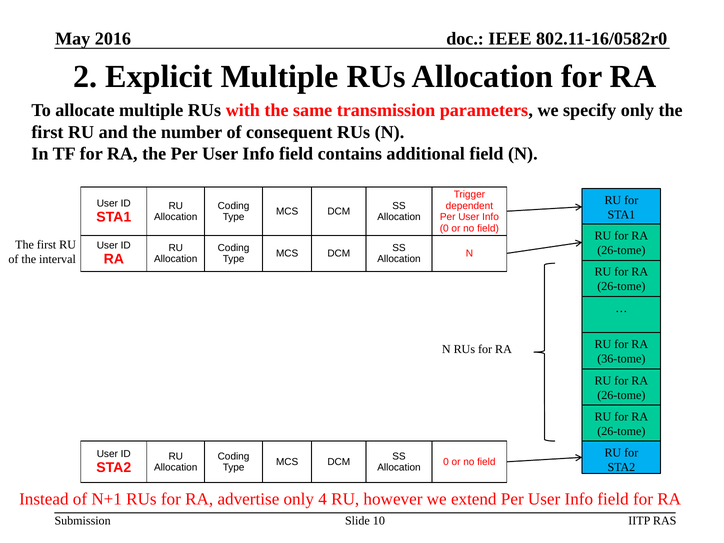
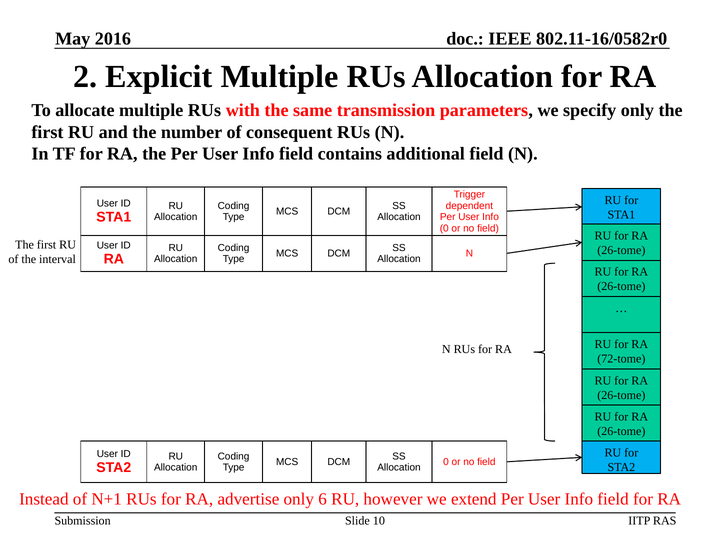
36-tome: 36-tome -> 72-tome
4: 4 -> 6
